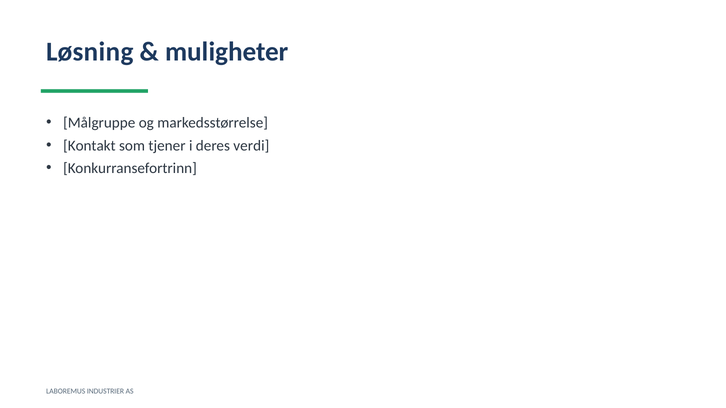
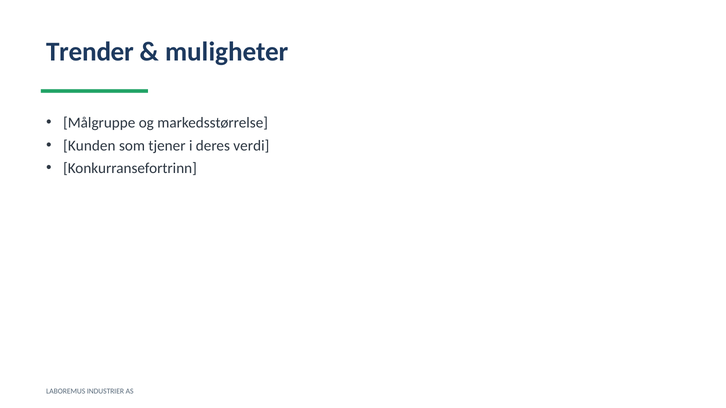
Løsning: Løsning -> Trender
Kontakt: Kontakt -> Kunden
